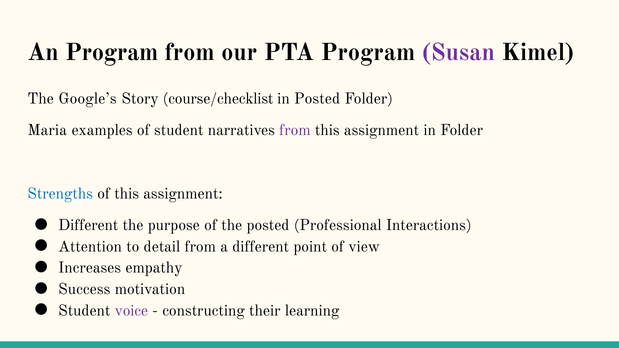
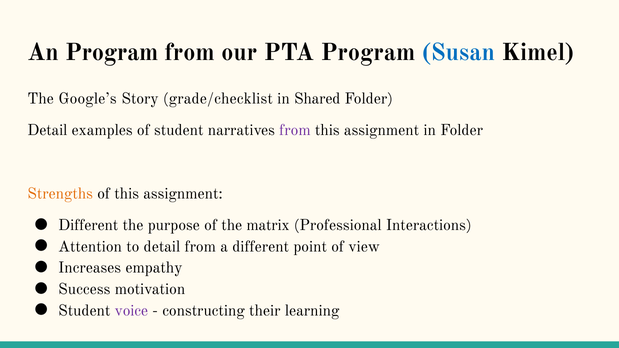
Susan colour: purple -> blue
course/checklist: course/checklist -> grade/checklist
in Posted: Posted -> Shared
Maria at (47, 130): Maria -> Detail
Strengths colour: blue -> orange
the posted: posted -> matrix
